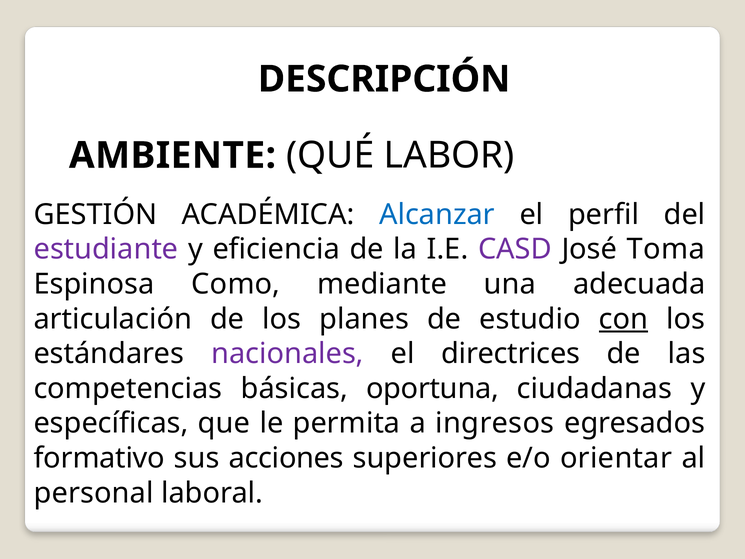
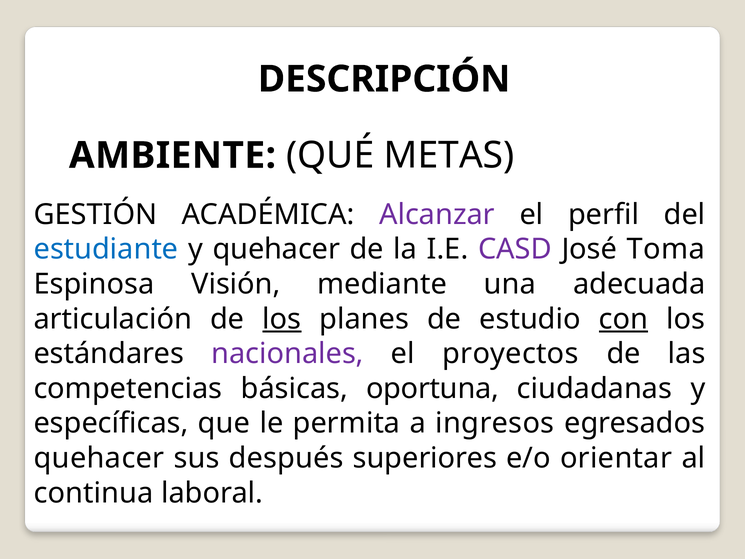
LABOR: LABOR -> METAS
Alcanzar colour: blue -> purple
estudiante colour: purple -> blue
y eficiencia: eficiencia -> quehacer
Como: Como -> Visión
los at (282, 319) underline: none -> present
directrices: directrices -> proyectos
formativo at (99, 458): formativo -> quehacer
acciones: acciones -> después
personal: personal -> continua
